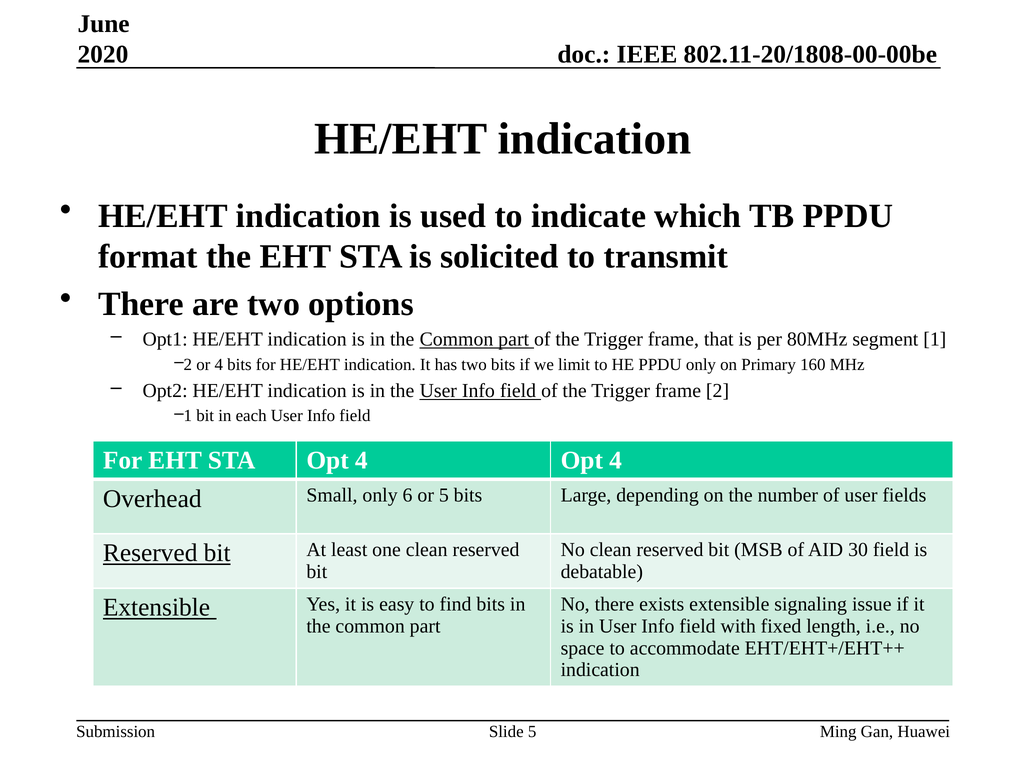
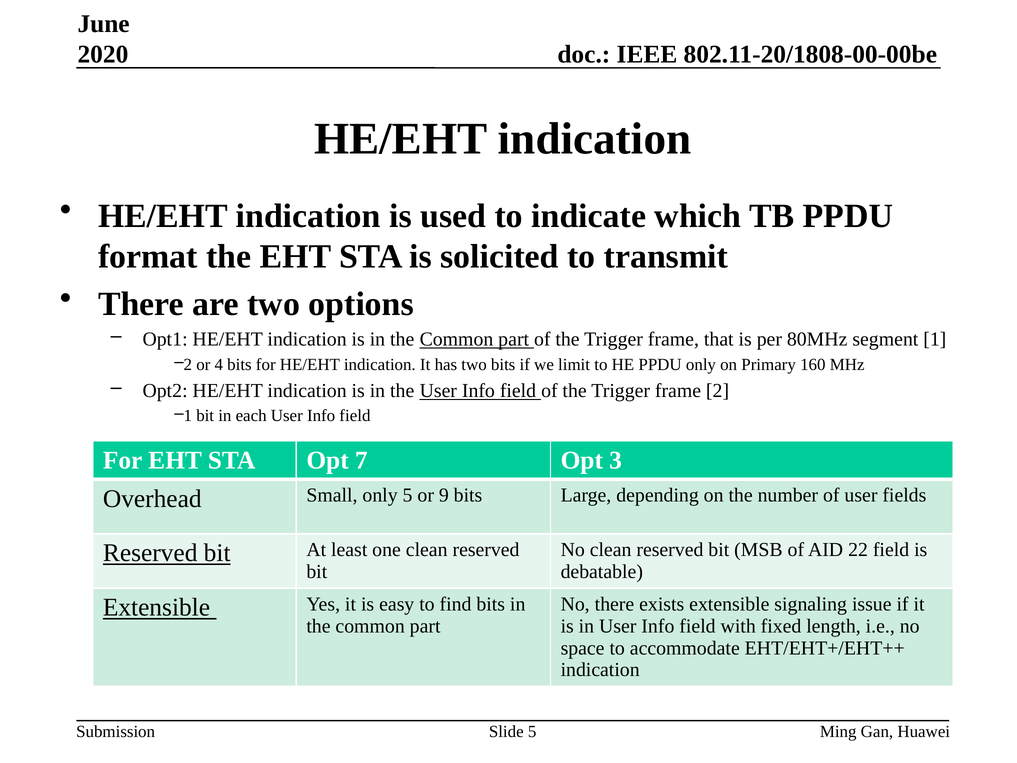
STA Opt 4: 4 -> 7
4 at (616, 460): 4 -> 3
only 6: 6 -> 5
or 5: 5 -> 9
30: 30 -> 22
